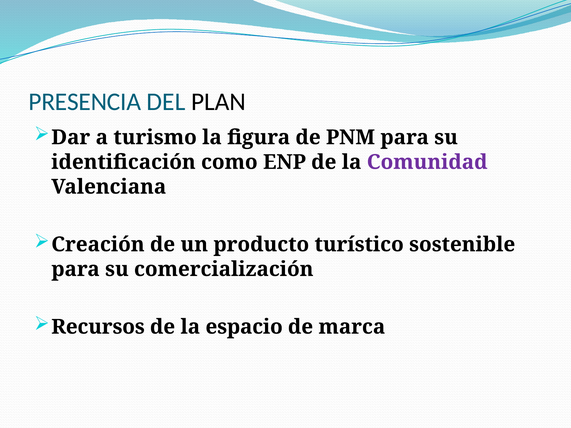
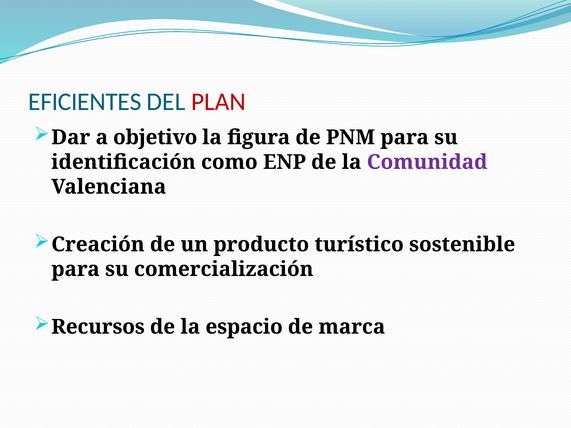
PRESENCIA: PRESENCIA -> EFICIENTES
PLAN colour: black -> red
turismo: turismo -> objetivo
